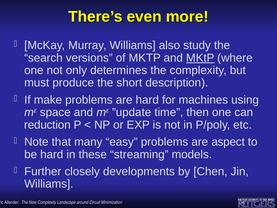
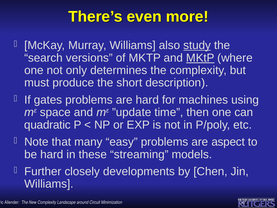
study underline: none -> present
make: make -> gates
reduction: reduction -> quadratic
